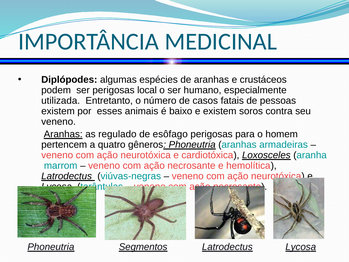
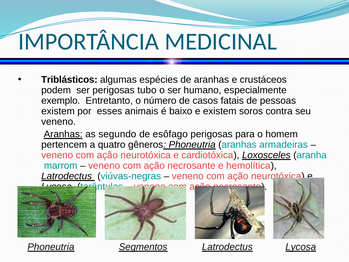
Diplópodes: Diplópodes -> Triblásticos
local: local -> tubo
utilizada: utilizada -> exemplo
regulado: regulado -> segundo
